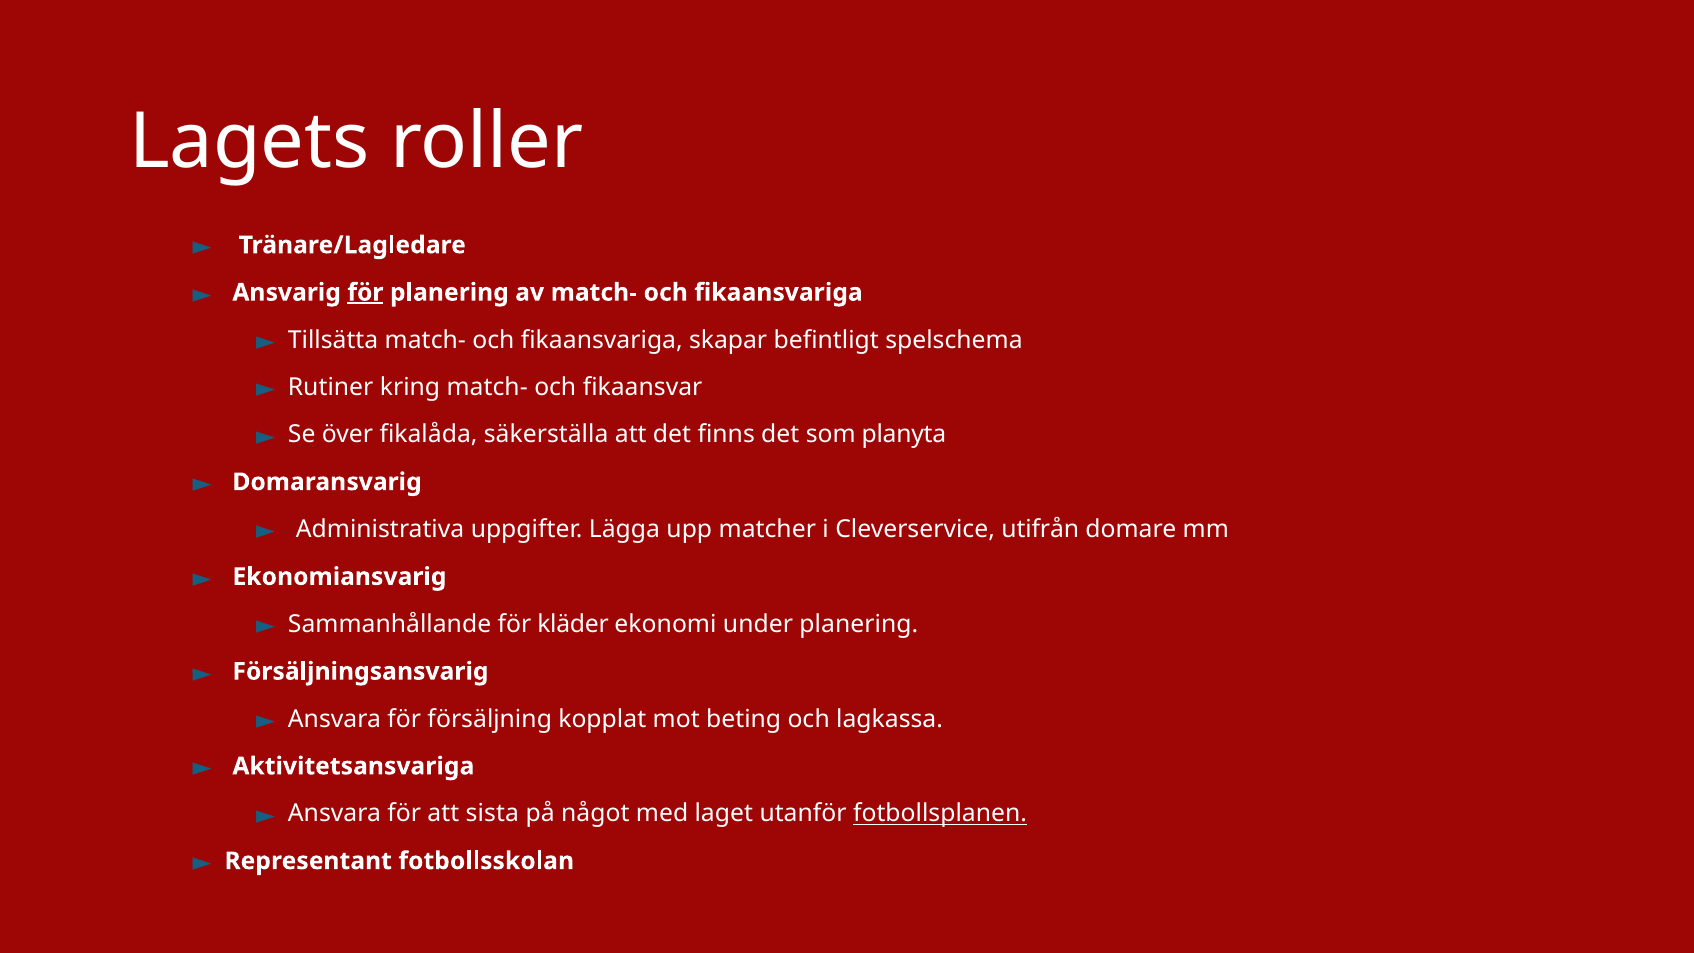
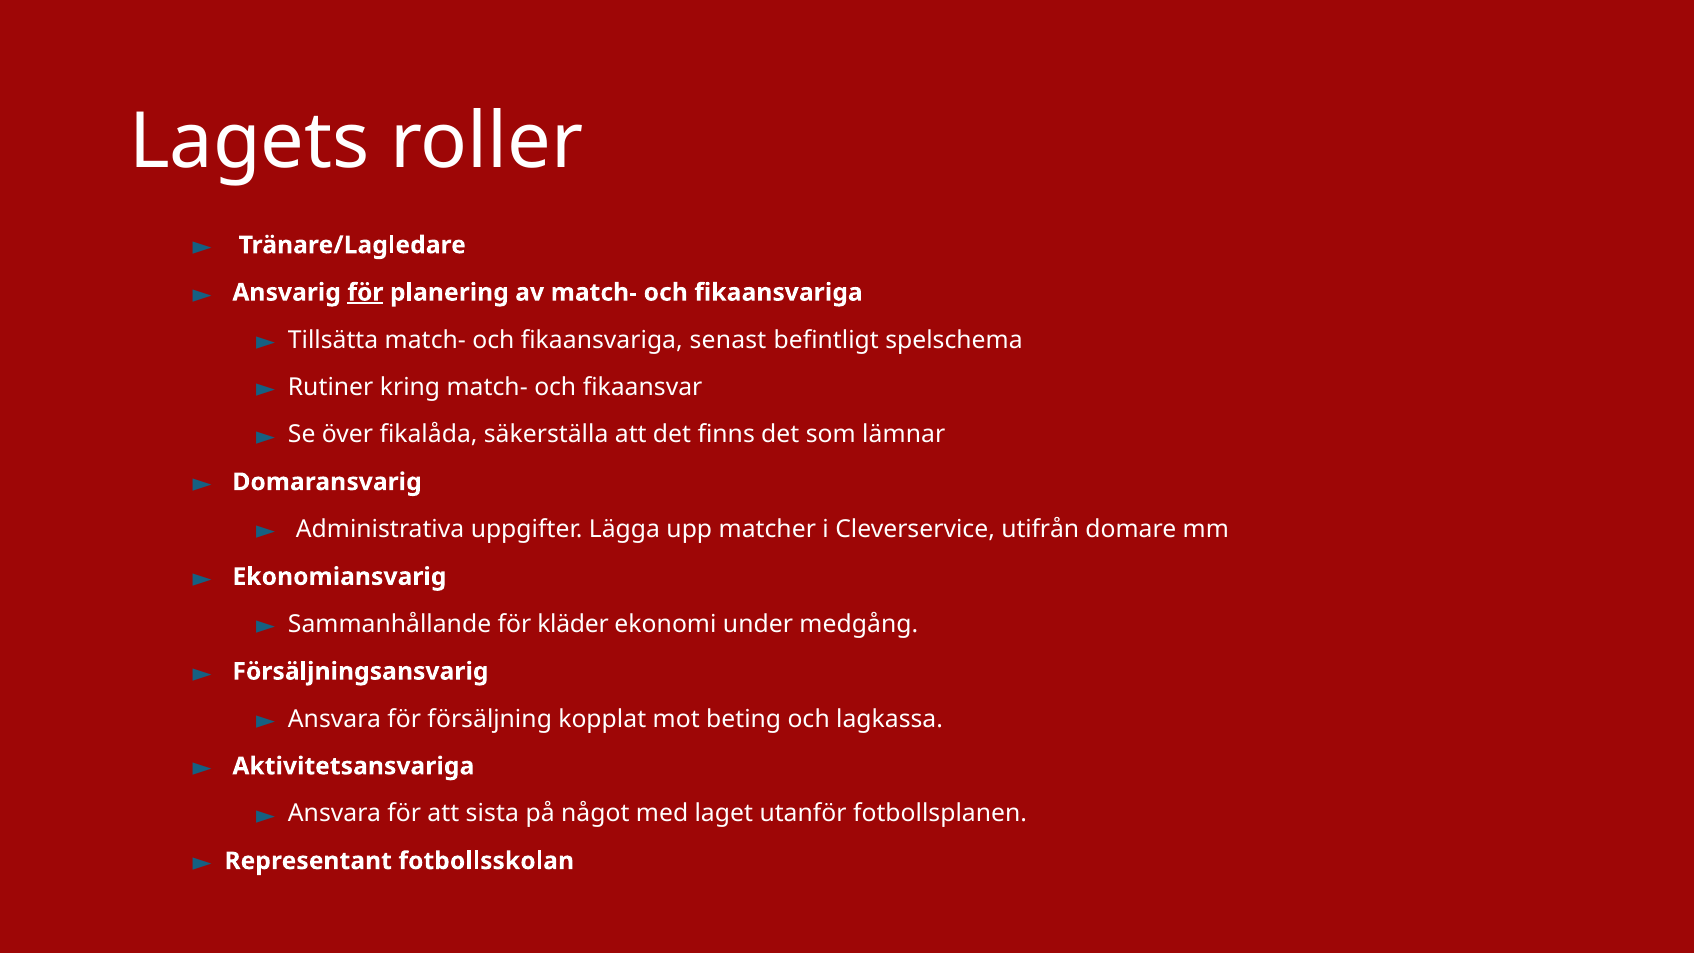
skapar: skapar -> senast
planyta: planyta -> lämnar
under planering: planering -> medgång
fotbollsplanen underline: present -> none
